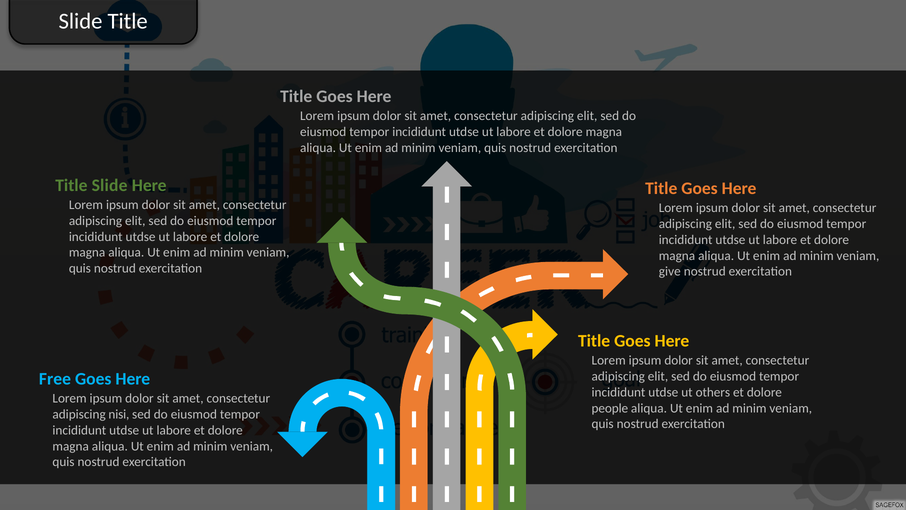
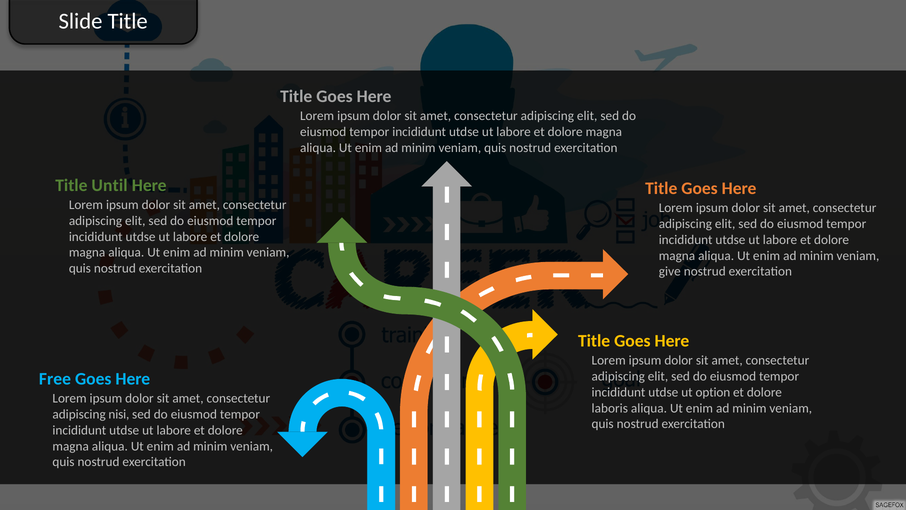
Title Slide: Slide -> Until
others: others -> option
people: people -> laboris
